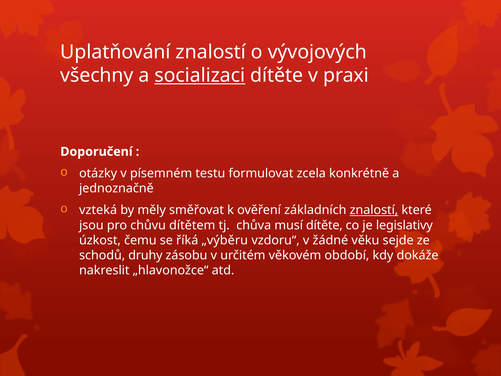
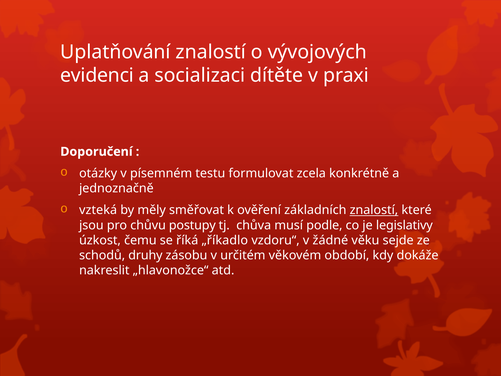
všechny: všechny -> evidenci
socializaci underline: present -> none
dítětem: dítětem -> postupy
musí dítěte: dítěte -> podle
„výběru: „výběru -> „říkadlo
